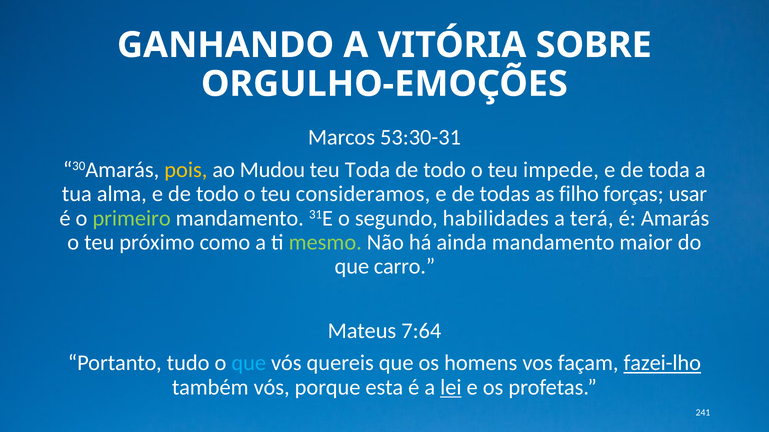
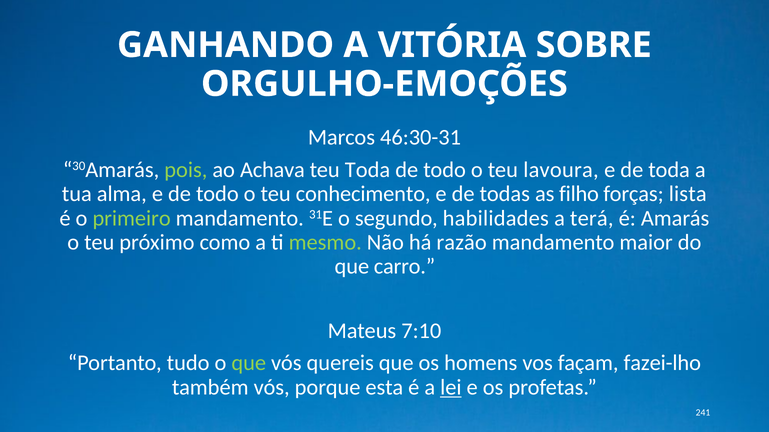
53:30-31: 53:30-31 -> 46:30-31
pois colour: yellow -> light green
Mudou: Mudou -> Achava
impede: impede -> lavoura
consideramos: consideramos -> conhecimento
usar: usar -> lista
ainda: ainda -> razão
7:64: 7:64 -> 7:10
que at (249, 364) colour: light blue -> light green
fazei-lho underline: present -> none
